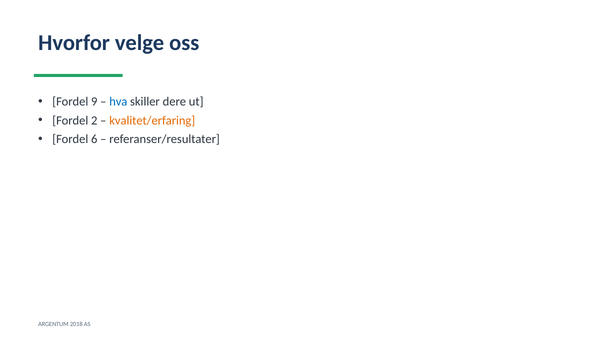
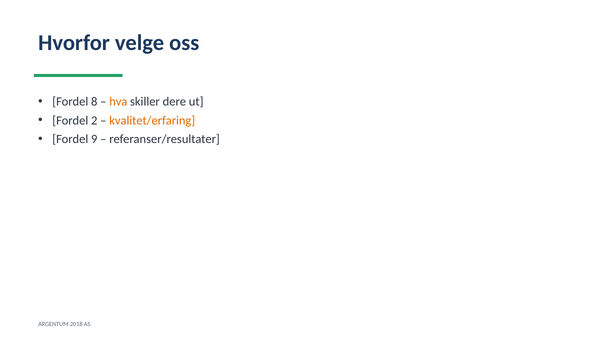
9: 9 -> 8
hva colour: blue -> orange
6: 6 -> 9
